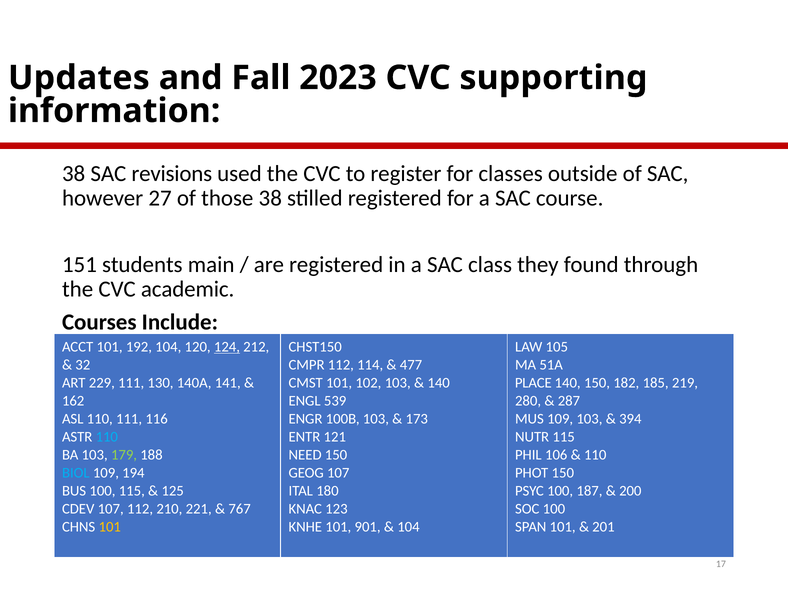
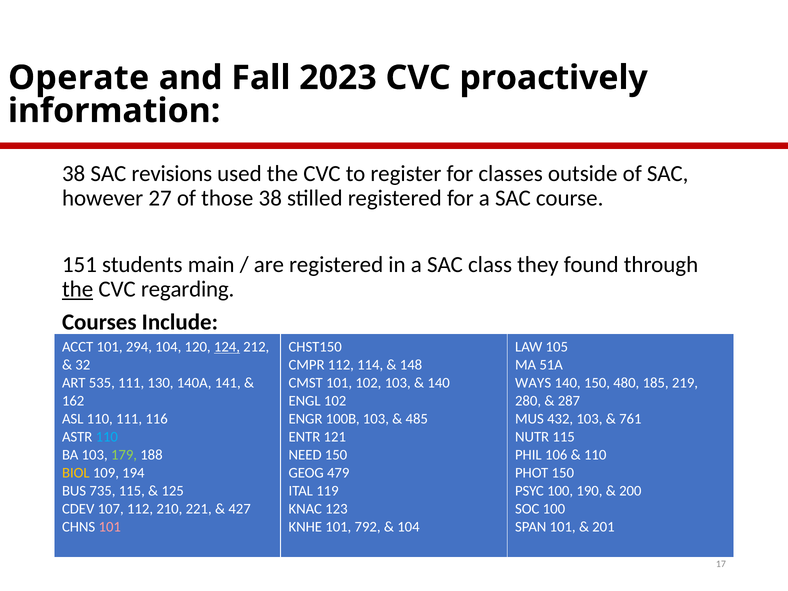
Updates: Updates -> Operate
supporting: supporting -> proactively
the at (78, 289) underline: none -> present
academic: academic -> regarding
192: 192 -> 294
477: 477 -> 148
229: 229 -> 535
PLACE: PLACE -> WAYS
182: 182 -> 480
ENGL 539: 539 -> 102
173: 173 -> 485
MUS 109: 109 -> 432
394: 394 -> 761
BIOL colour: light blue -> yellow
GEOG 107: 107 -> 479
BUS 100: 100 -> 735
180: 180 -> 119
187: 187 -> 190
767: 767 -> 427
101 at (110, 527) colour: yellow -> pink
901: 901 -> 792
